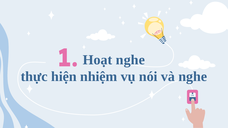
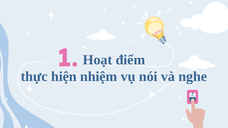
Hoạt nghe: nghe -> điểm
